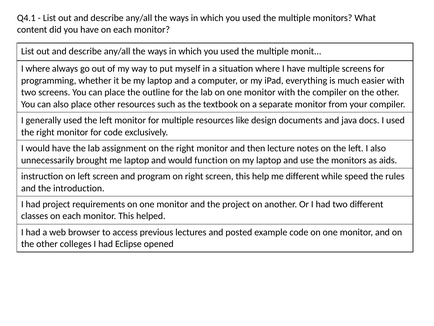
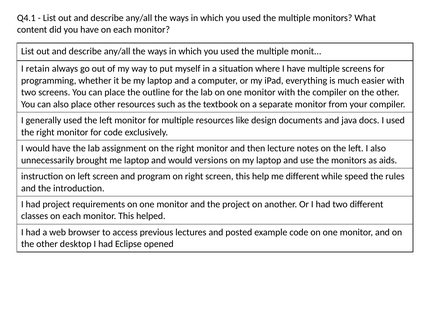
I where: where -> retain
function: function -> versions
colleges: colleges -> desktop
